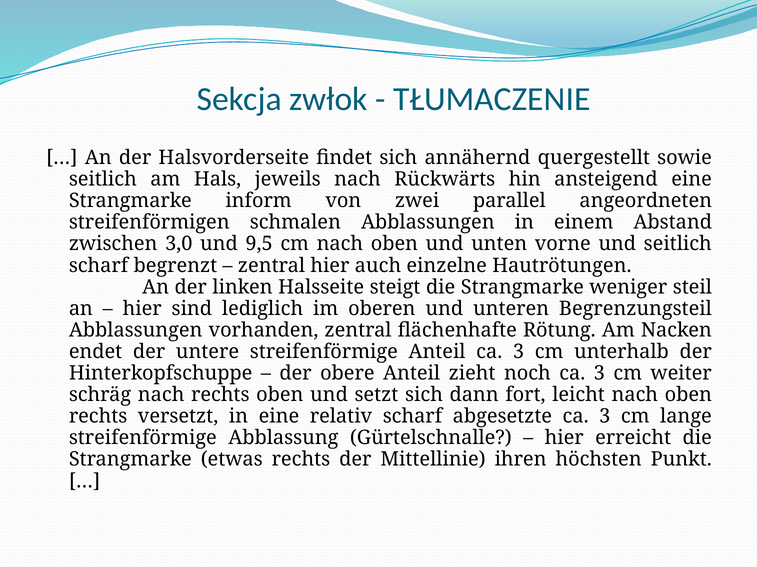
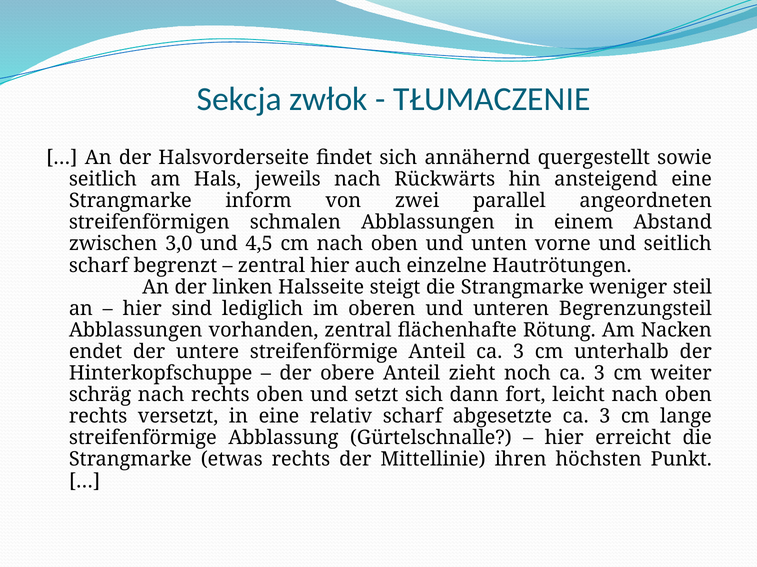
9,5: 9,5 -> 4,5
